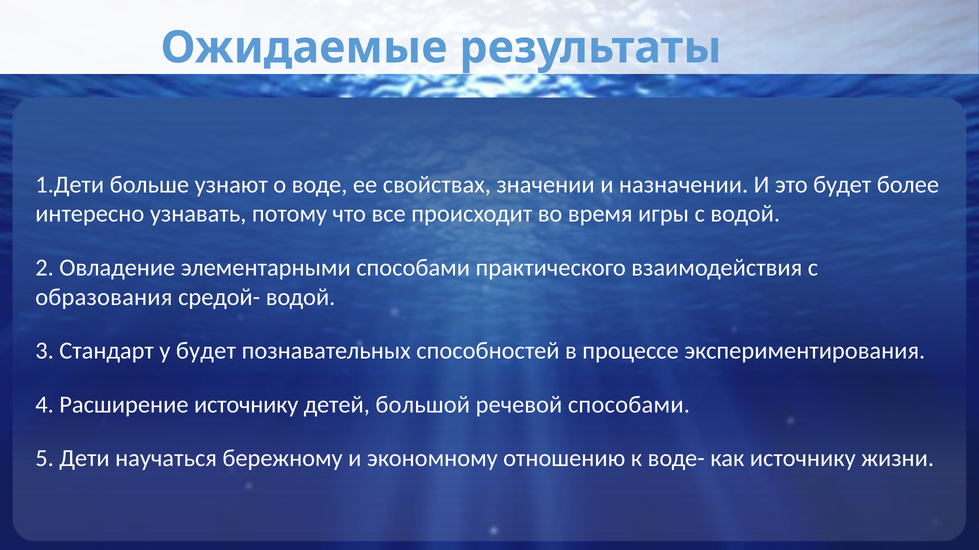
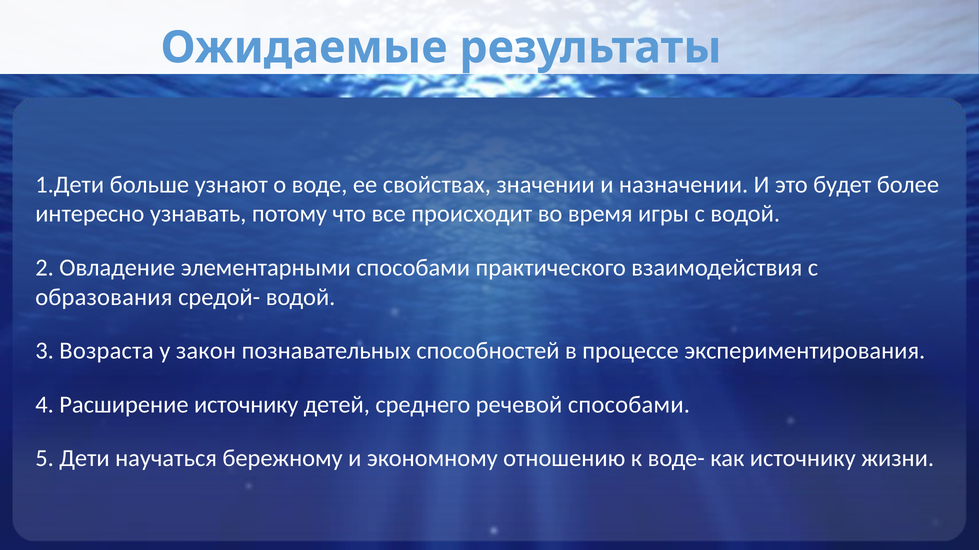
Стандарт: Стандарт -> Возраста
у будет: будет -> закон
большой: большой -> среднего
